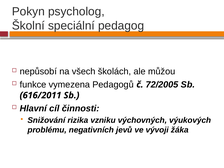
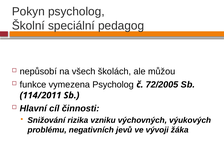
vymezena Pedagogů: Pedagogů -> Psycholog
616/2011: 616/2011 -> 114/2011
